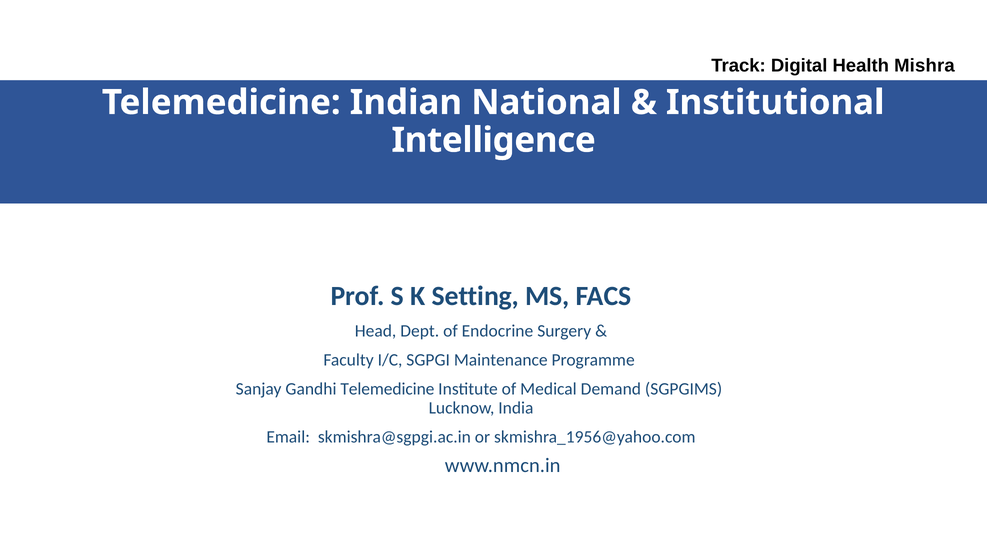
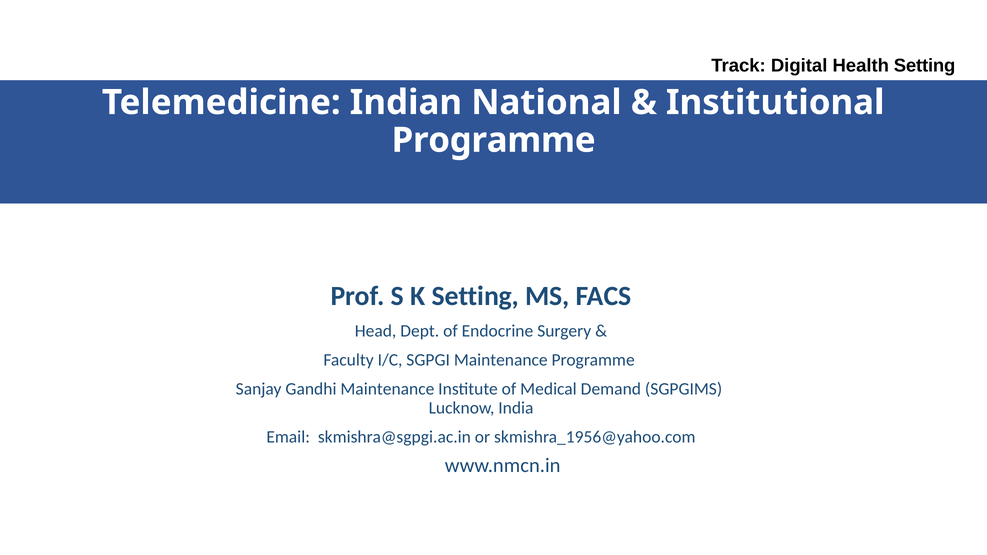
Health Mishra: Mishra -> Setting
Intelligence at (494, 140): Intelligence -> Programme
Gandhi Telemedicine: Telemedicine -> Maintenance
